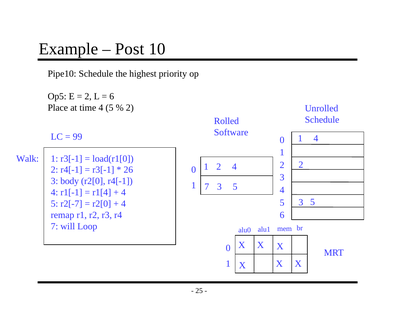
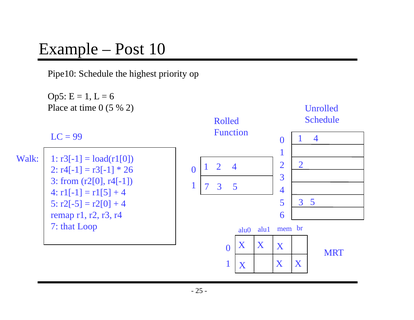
2 at (88, 96): 2 -> 1
time 4: 4 -> 0
Software: Software -> Function
body: body -> from
r1[4: r1[4 -> r1[5
r2[-7: r2[-7 -> r2[-5
will: will -> that
